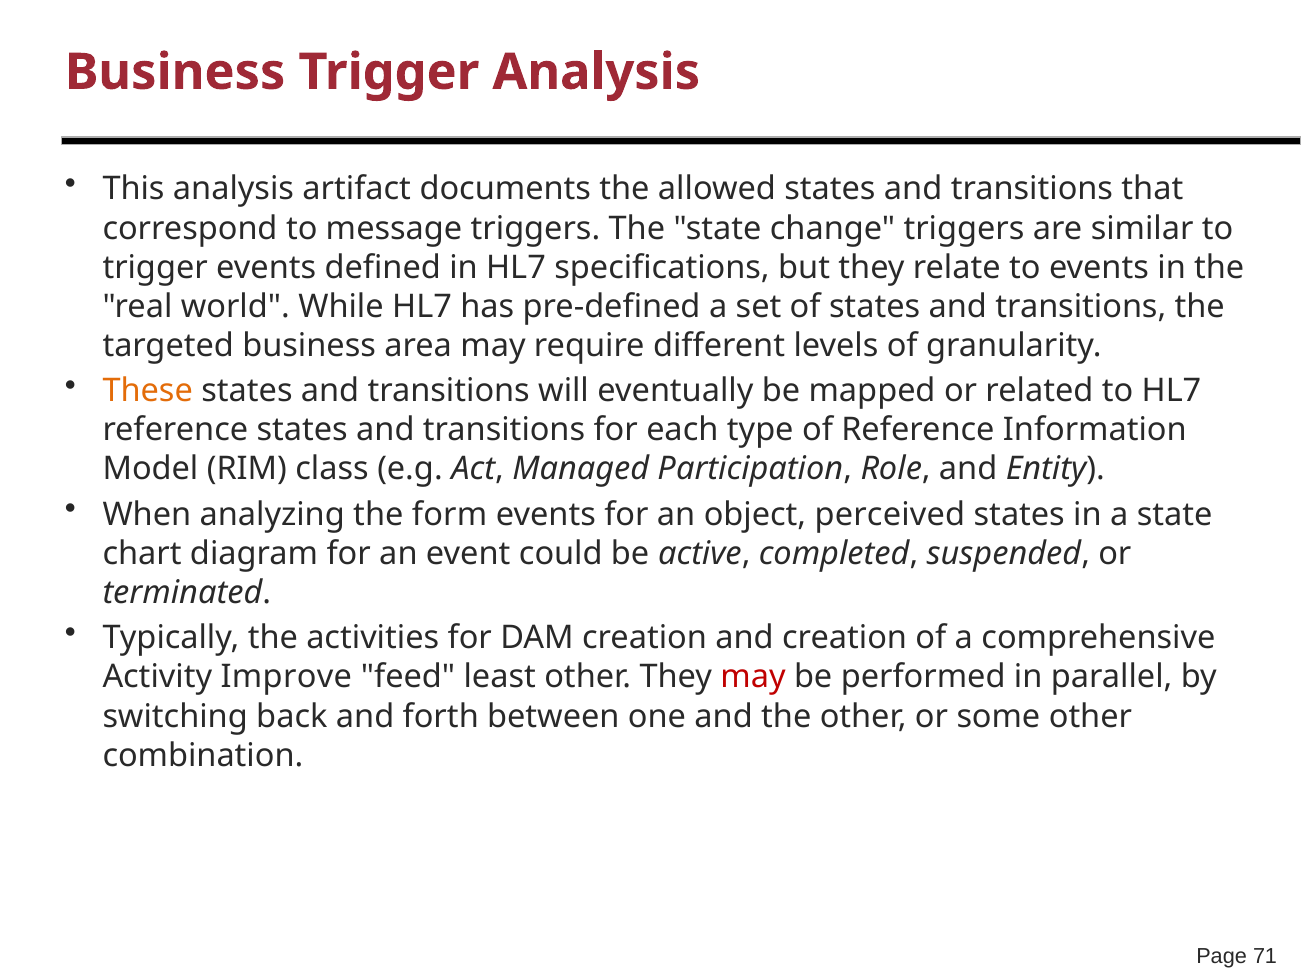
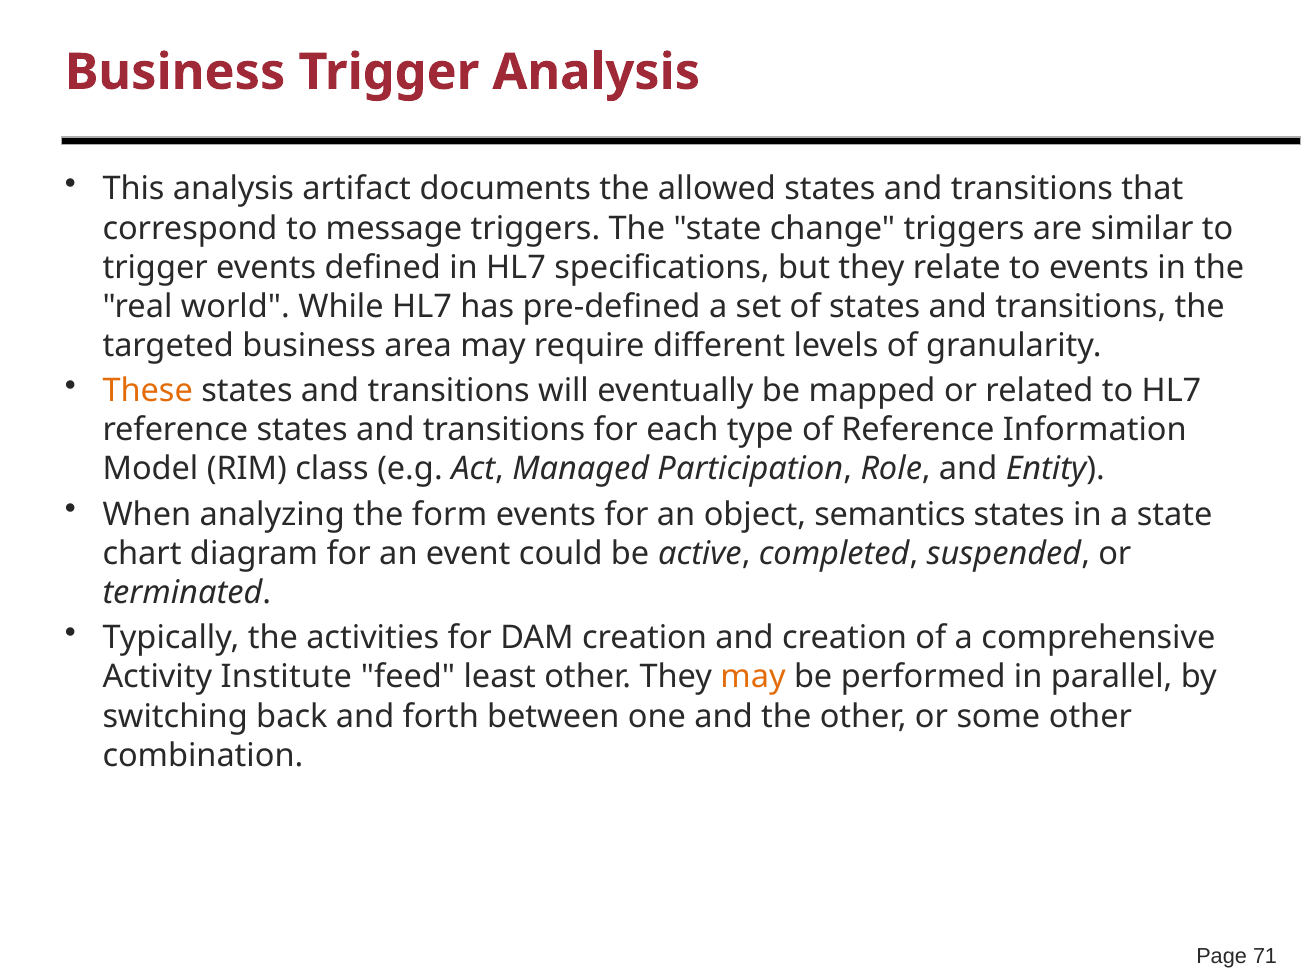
perceived: perceived -> semantics
Improve: Improve -> Institute
may at (753, 677) colour: red -> orange
